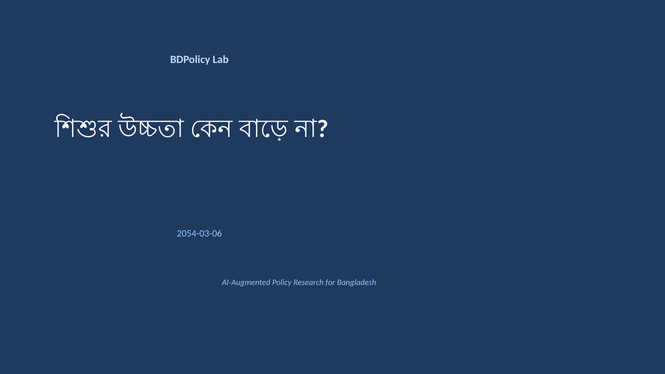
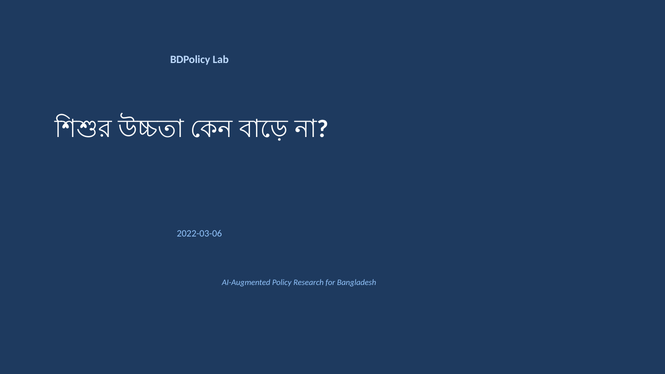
2054-03-06: 2054-03-06 -> 2022-03-06
